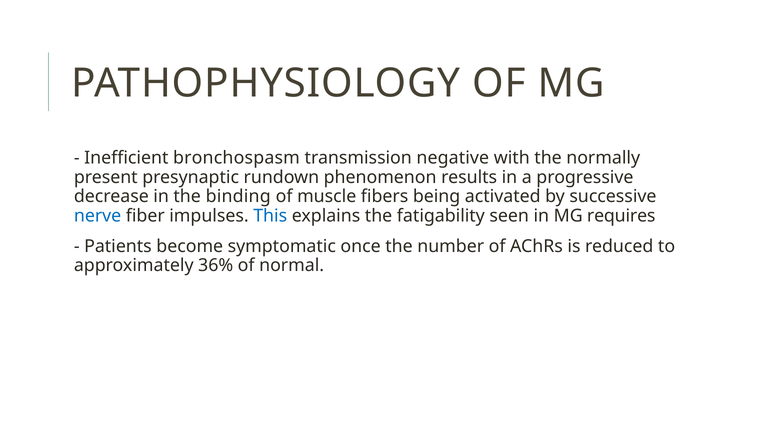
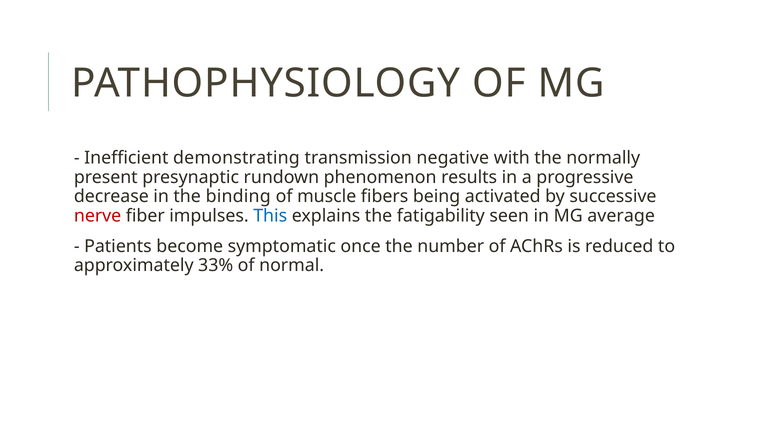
bronchospasm: bronchospasm -> demonstrating
nerve colour: blue -> red
requires: requires -> average
36%: 36% -> 33%
